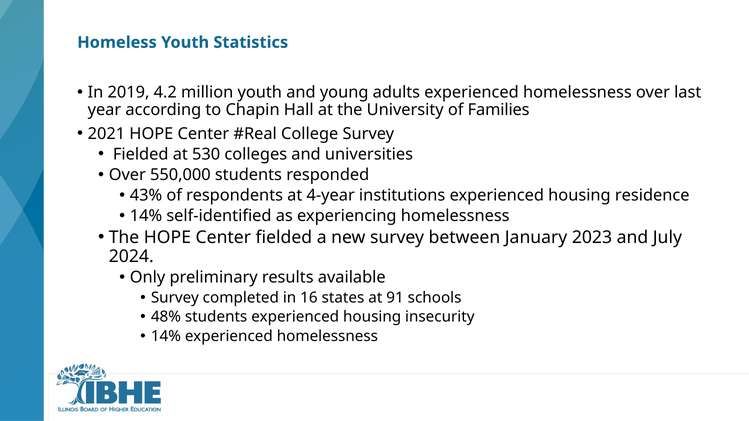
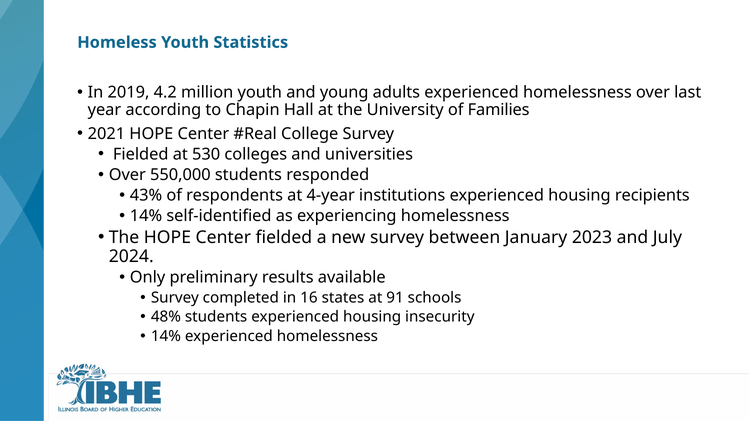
residence: residence -> recipients
